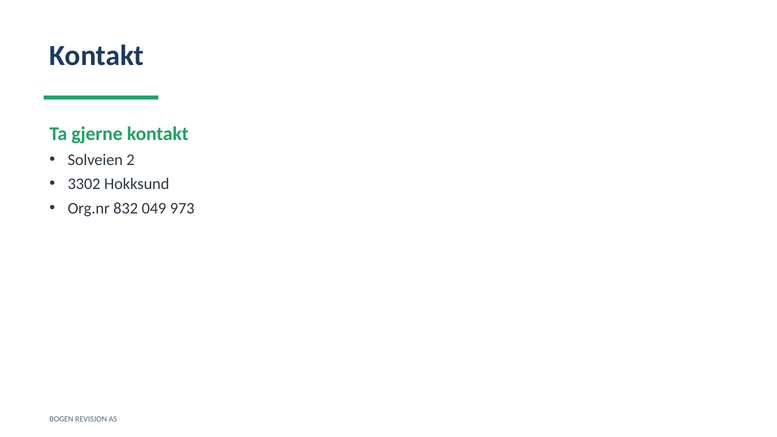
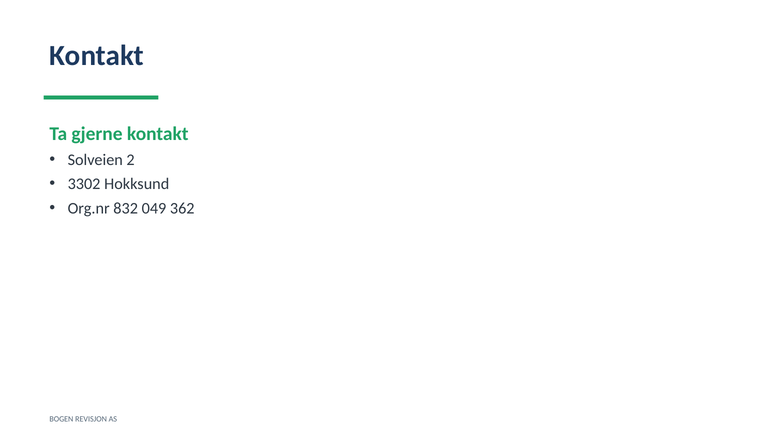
973: 973 -> 362
